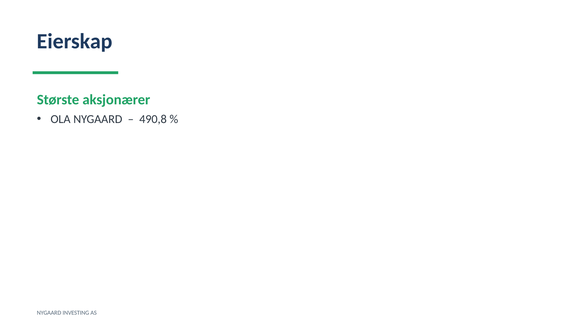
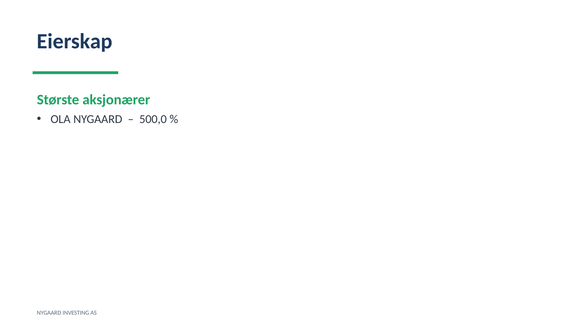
490,8: 490,8 -> 500,0
